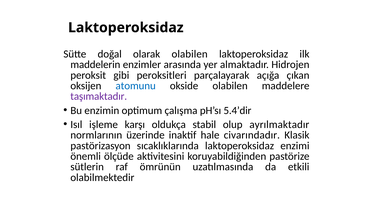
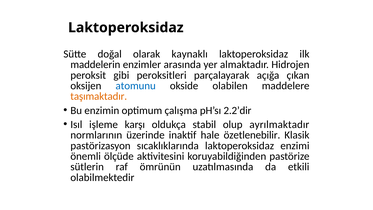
olarak olabilen: olabilen -> kaynaklı
taşımaktadır colour: purple -> orange
5.4’dir: 5.4’dir -> 2.2’dir
civarındadır: civarındadır -> özetlenebilir
